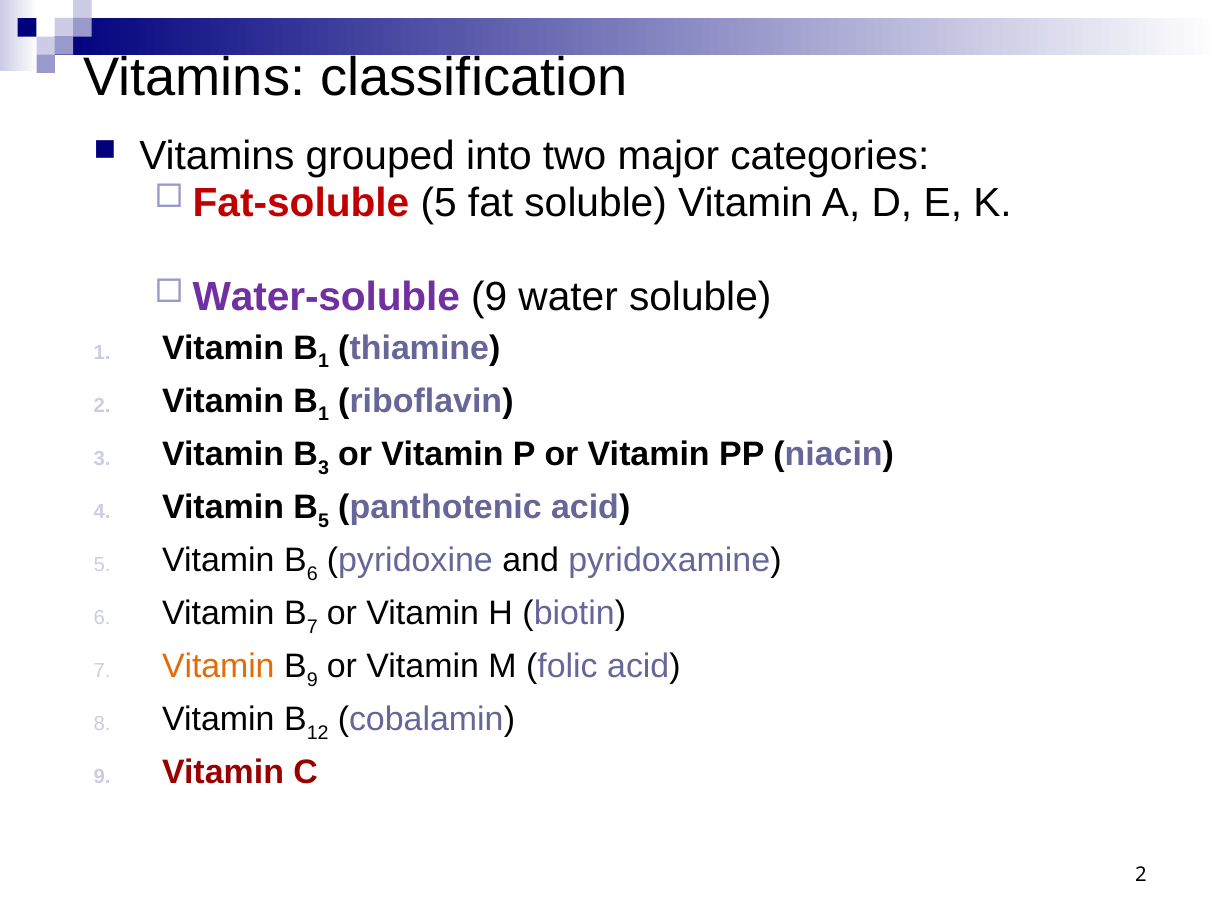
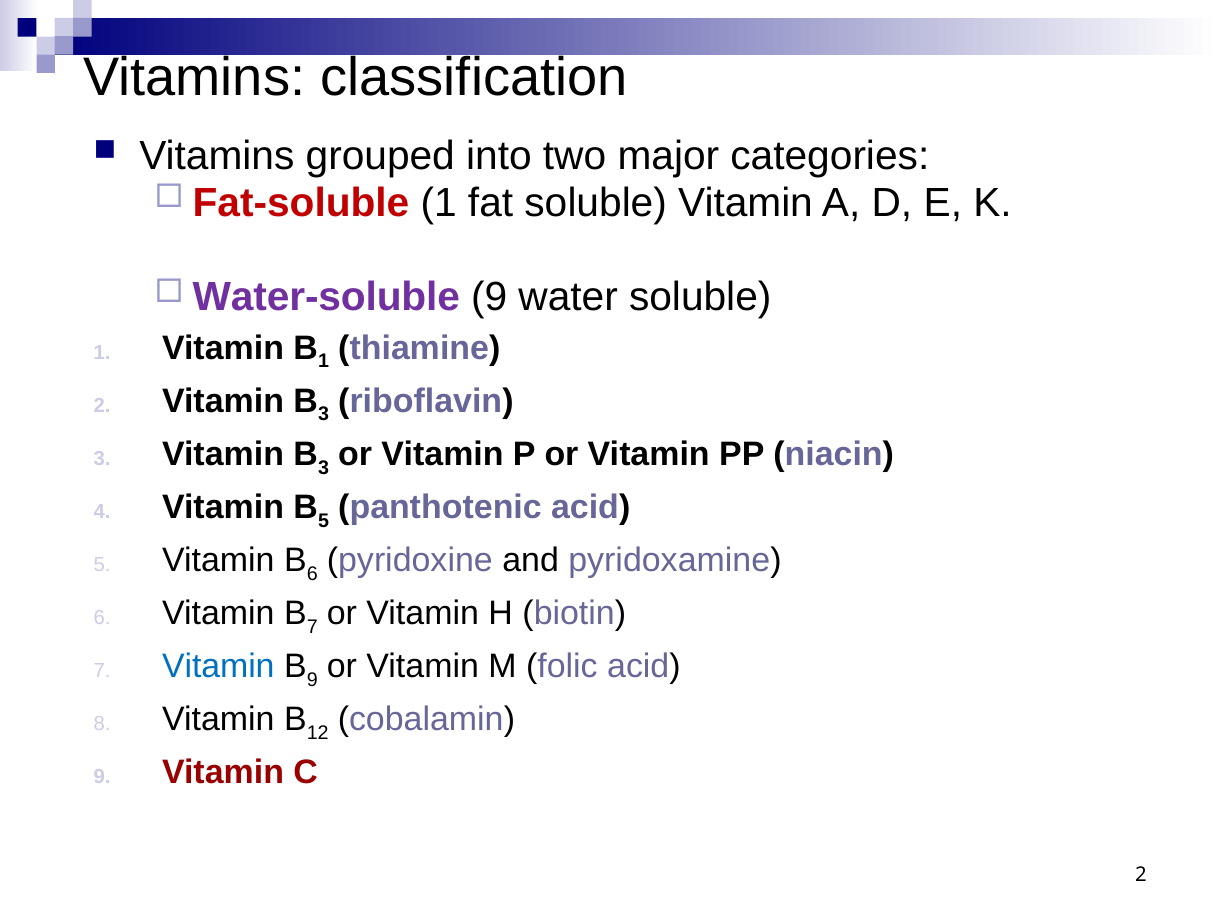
Fat-soluble 5: 5 -> 1
1 at (324, 414): 1 -> 3
Vitamin at (218, 666) colour: orange -> blue
